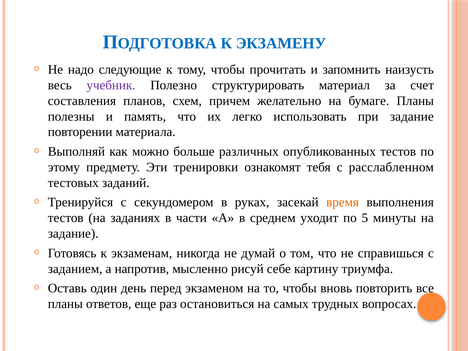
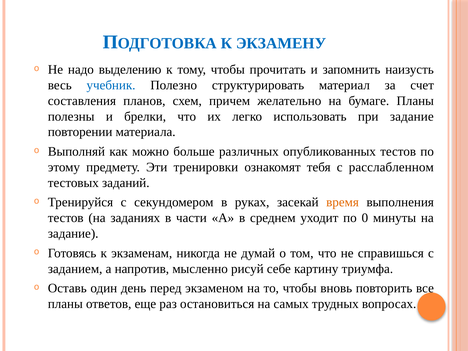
следующие: следующие -> выделению
учебник colour: purple -> blue
память: память -> брелки
5: 5 -> 0
